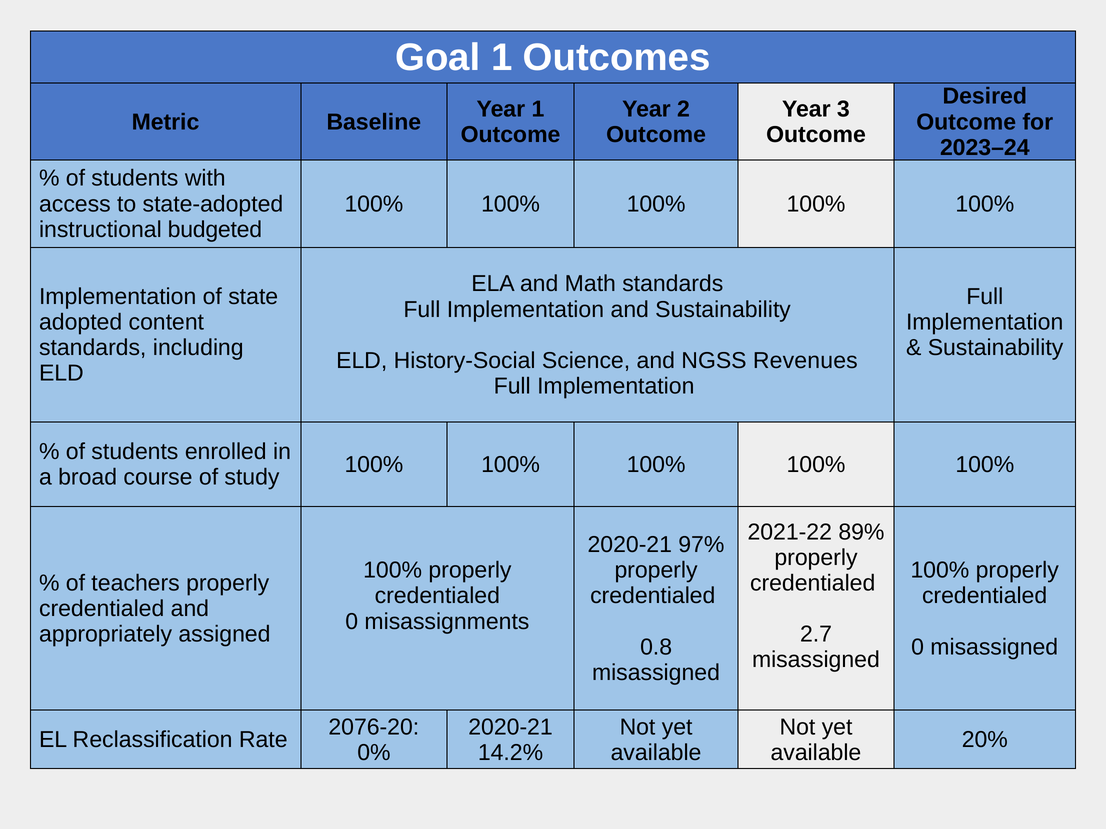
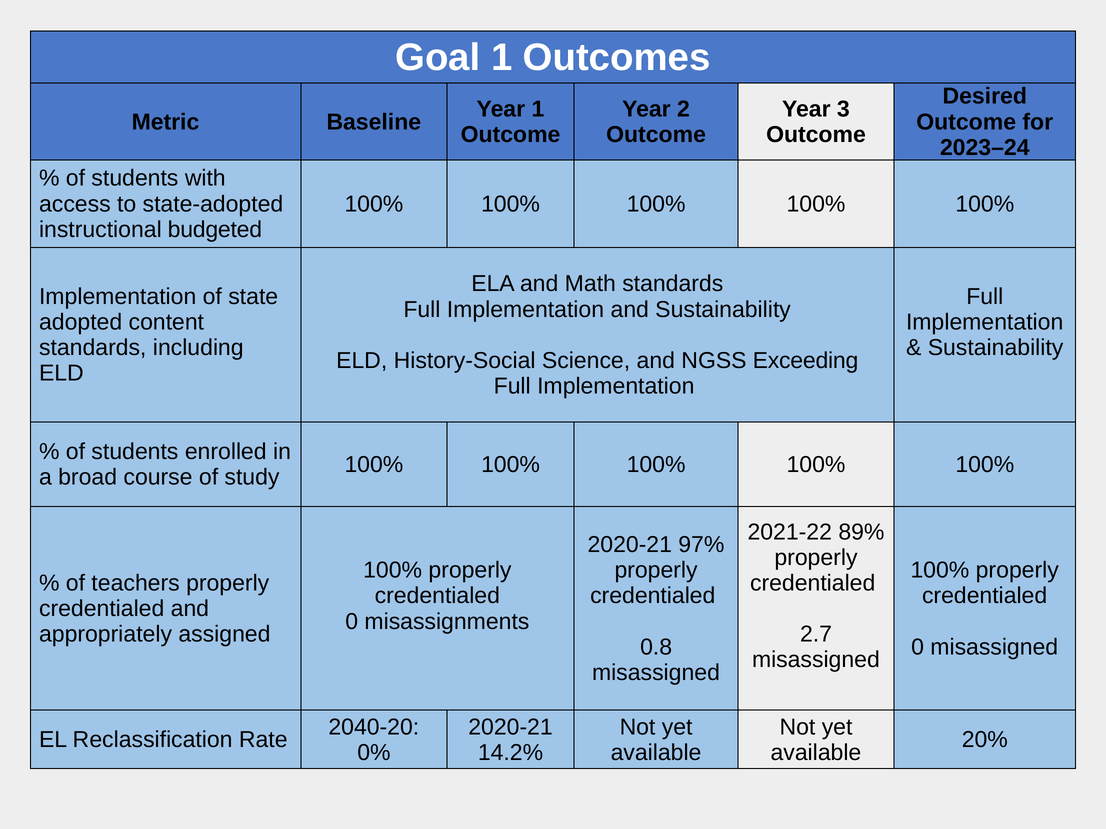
Revenues: Revenues -> Exceeding
2076-20: 2076-20 -> 2040-20
